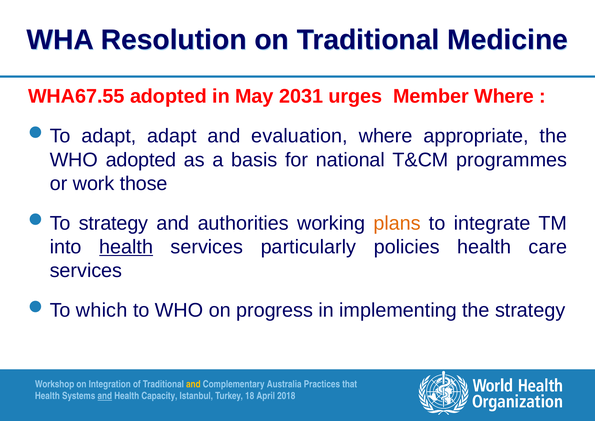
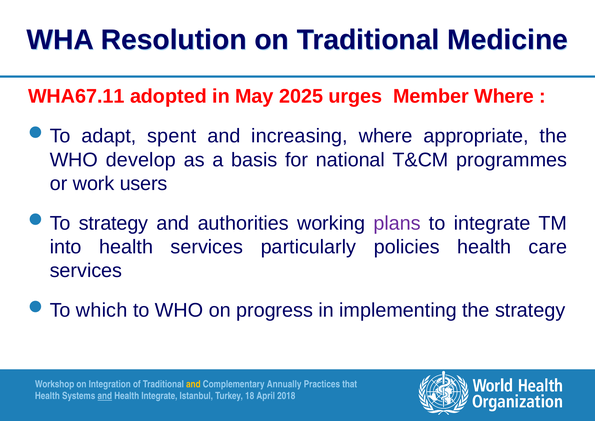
WHA67.55: WHA67.55 -> WHA67.11
2031: 2031 -> 2025
adapt adapt: adapt -> spent
evaluation: evaluation -> increasing
WHO adopted: adopted -> develop
those: those -> users
plans colour: orange -> purple
health at (126, 247) underline: present -> none
Australia: Australia -> Annually
Health Capacity: Capacity -> Integrate
